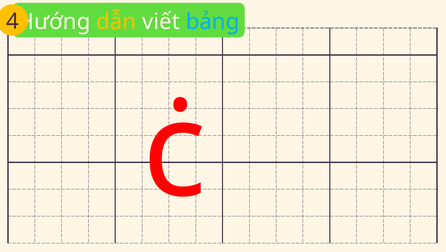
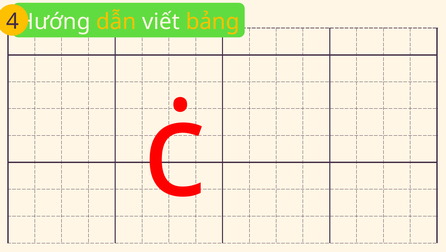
bảng colour: light blue -> yellow
